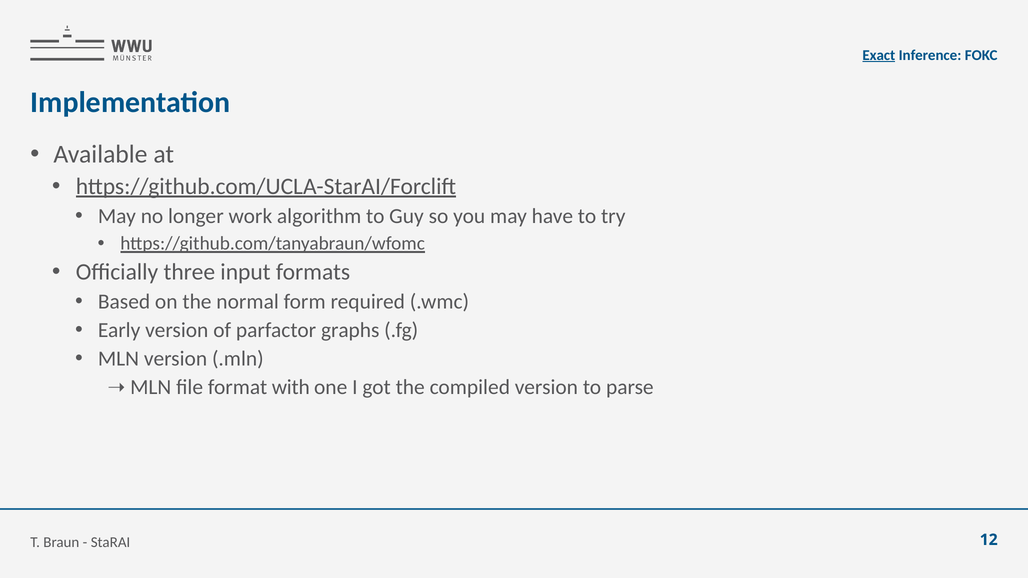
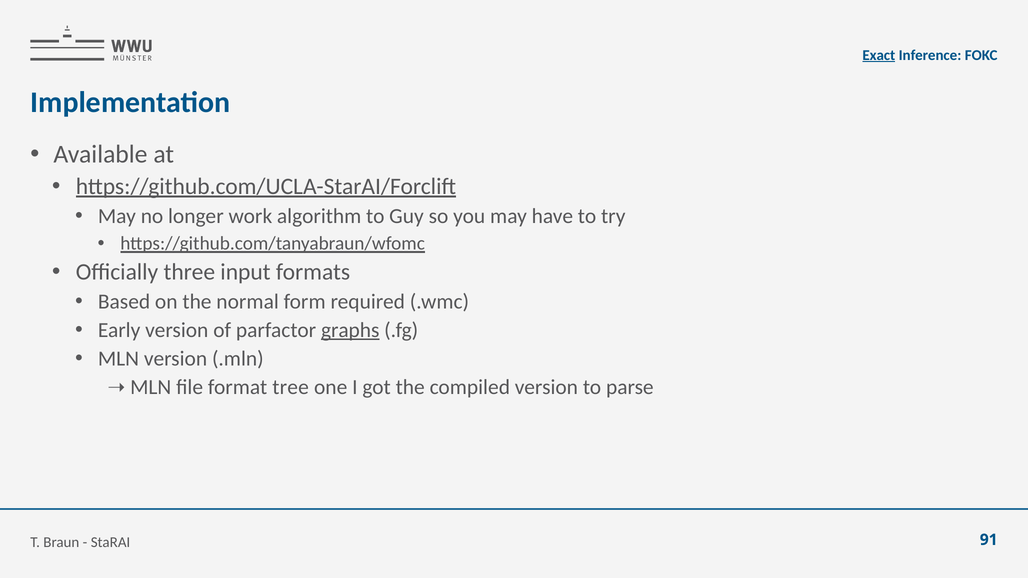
graphs underline: none -> present
with: with -> tree
12: 12 -> 91
